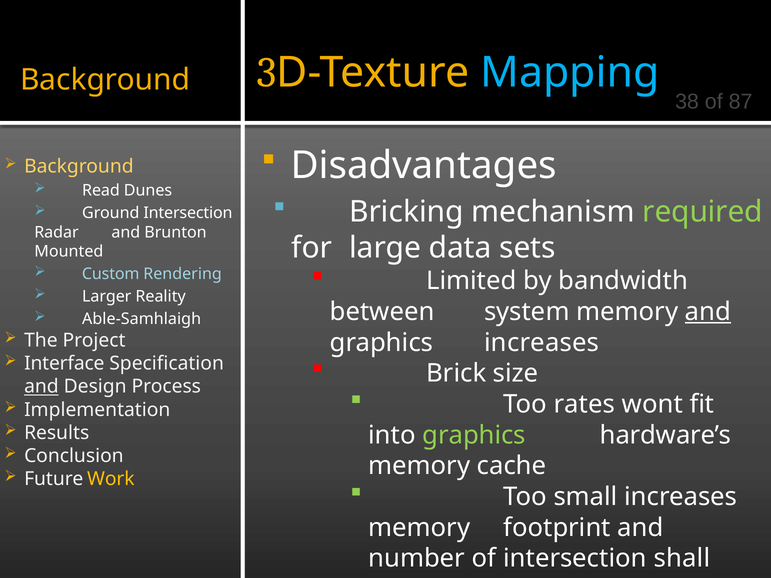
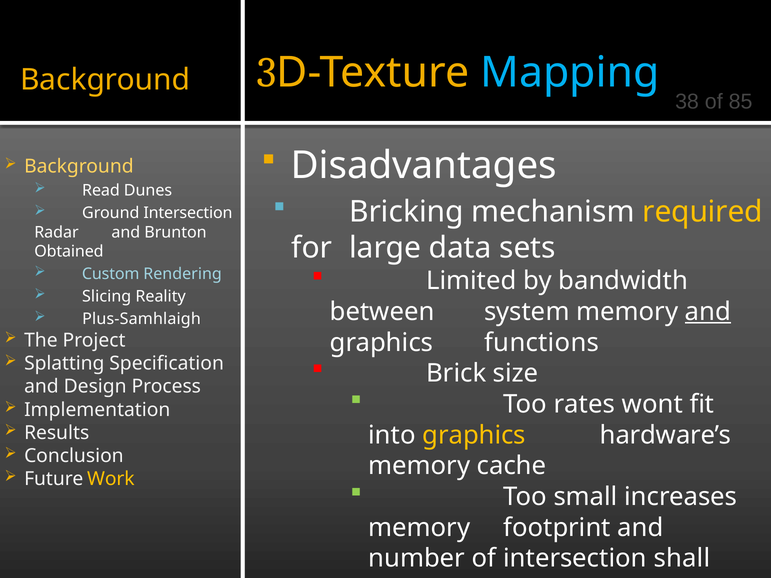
87: 87 -> 85
required colour: light green -> yellow
Mounted: Mounted -> Obtained
Larger: Larger -> Slicing
Able-Samhlaigh: Able-Samhlaigh -> Plus-Samhlaigh
graphics increases: increases -> functions
Interface: Interface -> Splatting
and at (41, 387) underline: present -> none
graphics at (474, 435) colour: light green -> yellow
